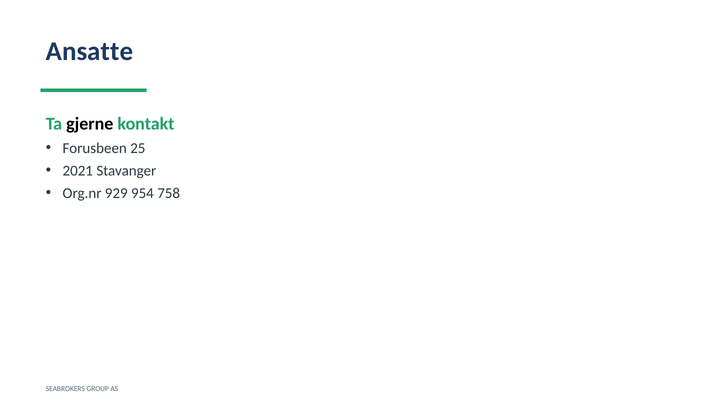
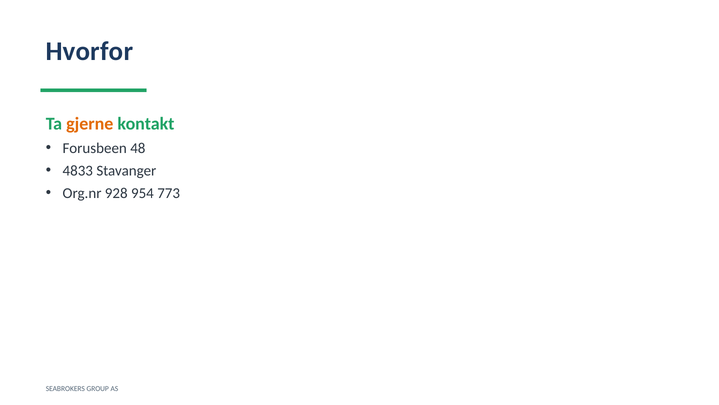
Ansatte: Ansatte -> Hvorfor
gjerne colour: black -> orange
25: 25 -> 48
2021: 2021 -> 4833
929: 929 -> 928
758: 758 -> 773
